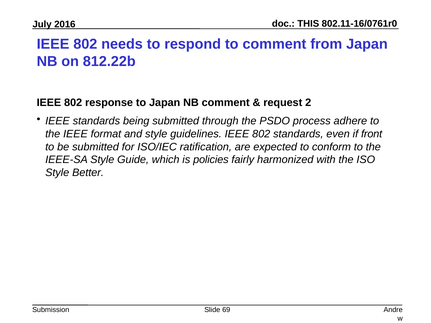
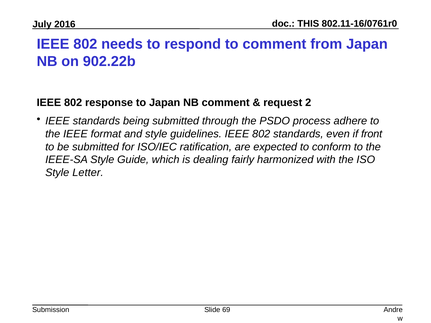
812.22b: 812.22b -> 902.22b
policies: policies -> dealing
Better: Better -> Letter
